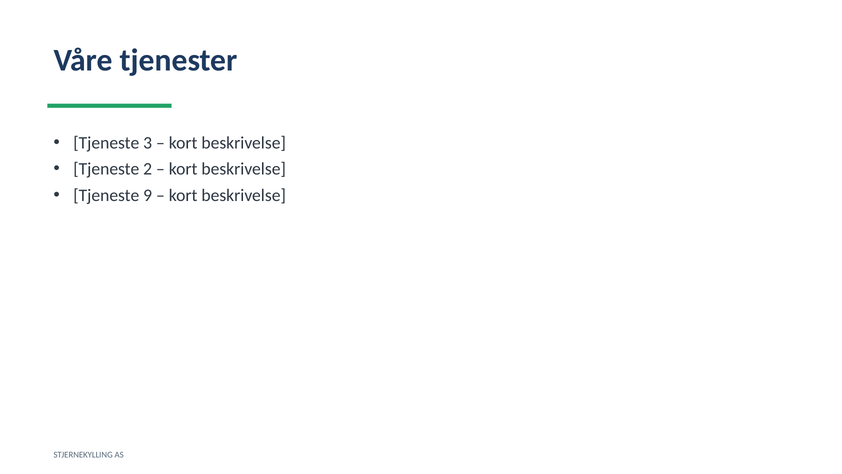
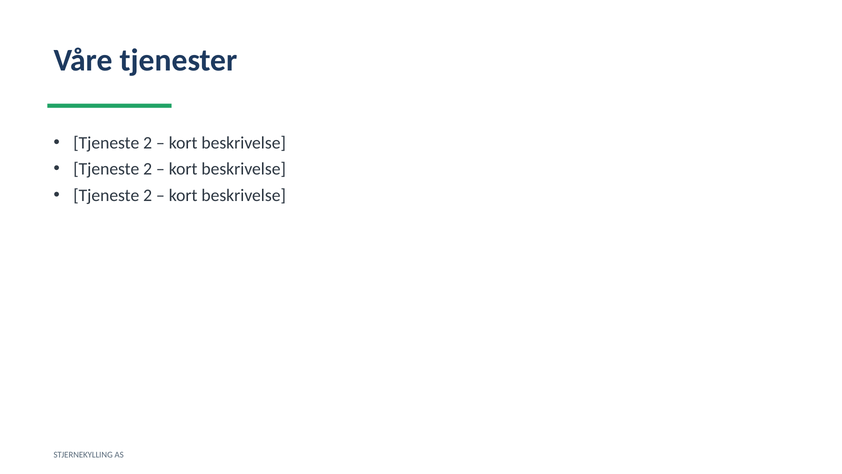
3 at (148, 143): 3 -> 2
9 at (148, 195): 9 -> 2
